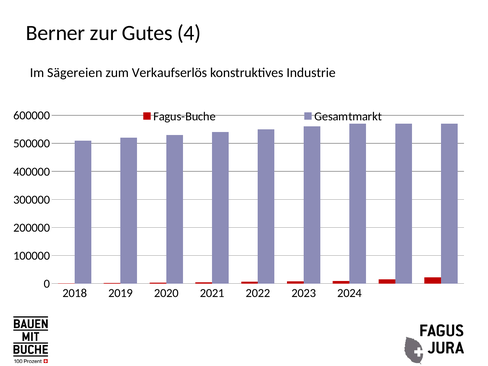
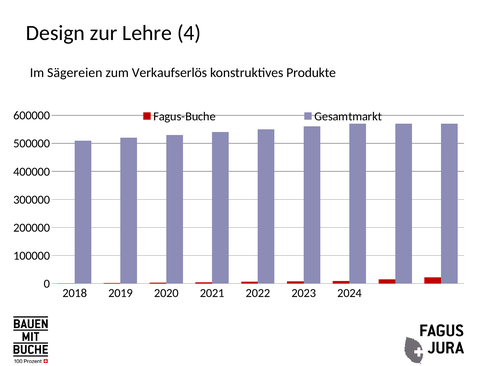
Berner: Berner -> Design
Gutes: Gutes -> Lehre
Industrie: Industrie -> Produkte
